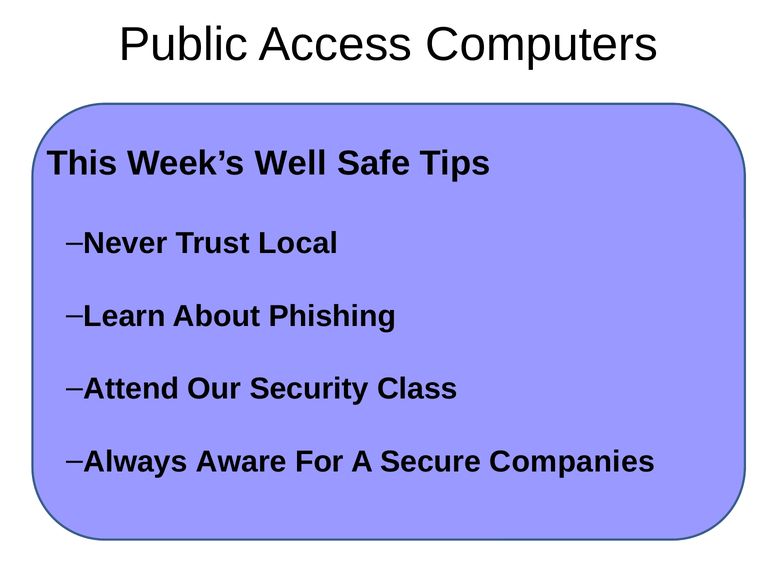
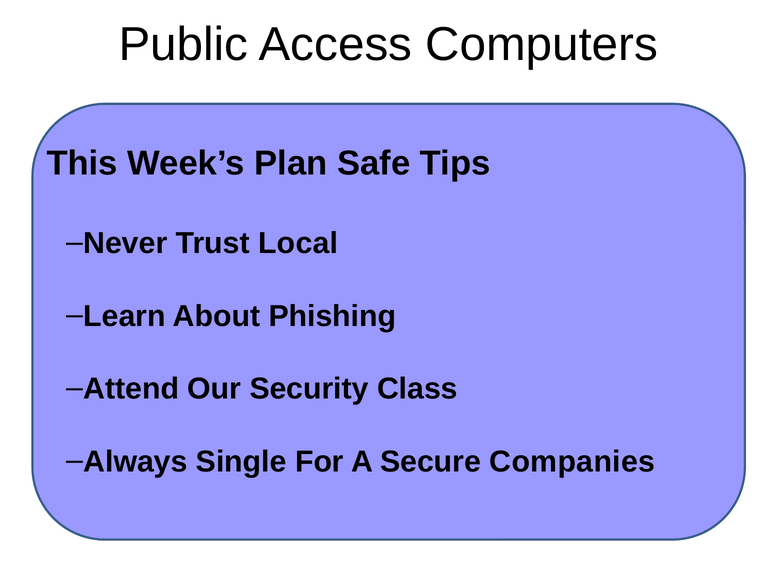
Well: Well -> Plan
Aware: Aware -> Single
